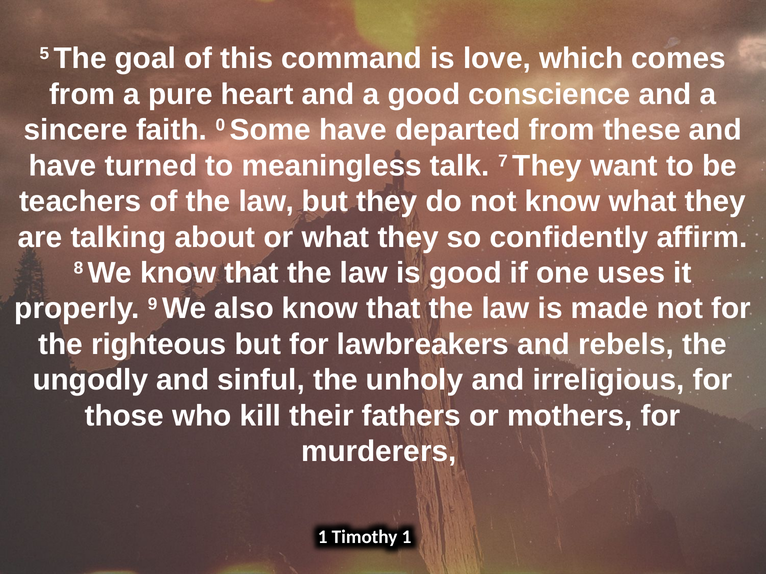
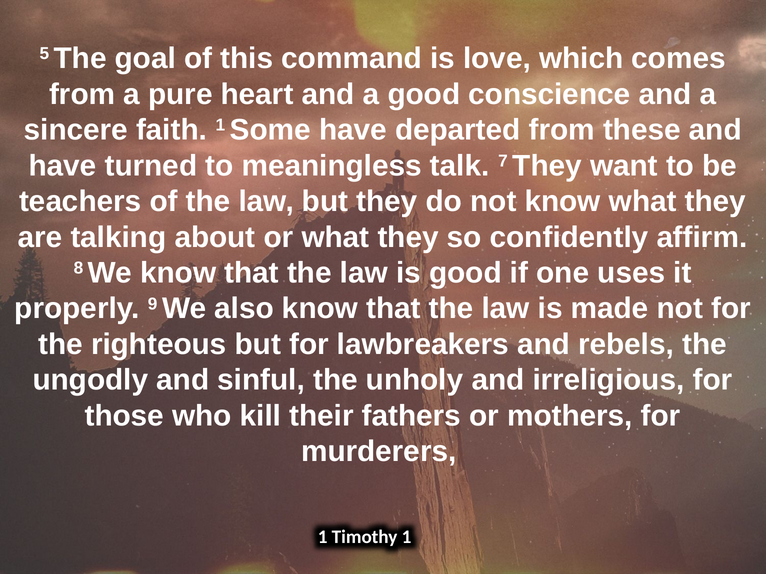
faith 0: 0 -> 1
